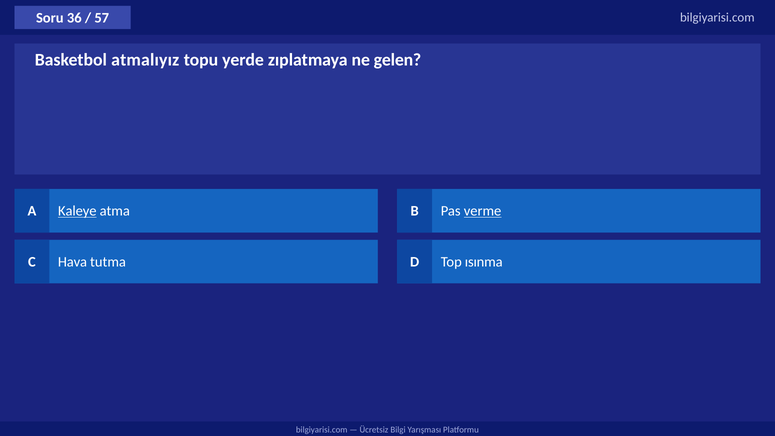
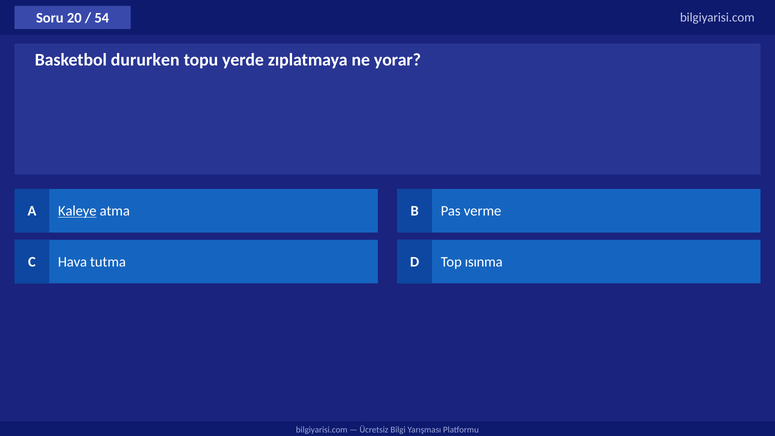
36: 36 -> 20
57: 57 -> 54
atmalıyız: atmalıyız -> dururken
gelen: gelen -> yorar
verme underline: present -> none
